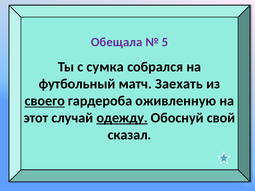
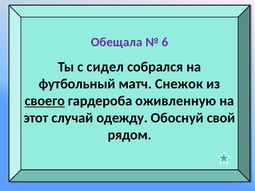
5: 5 -> 6
сумка: сумка -> сидел
Заехать: Заехать -> Снежок
одежду underline: present -> none
сказал: сказал -> рядом
